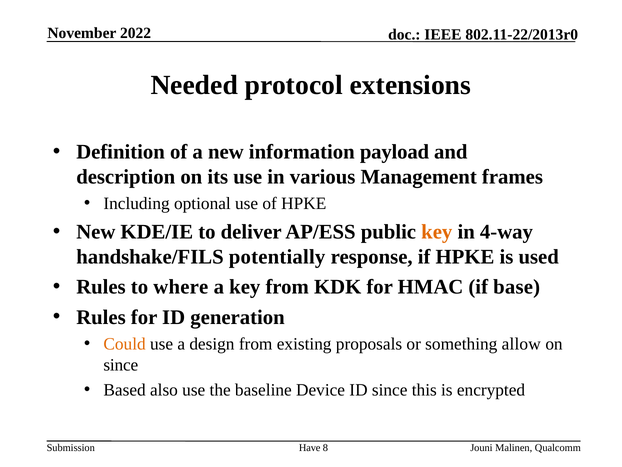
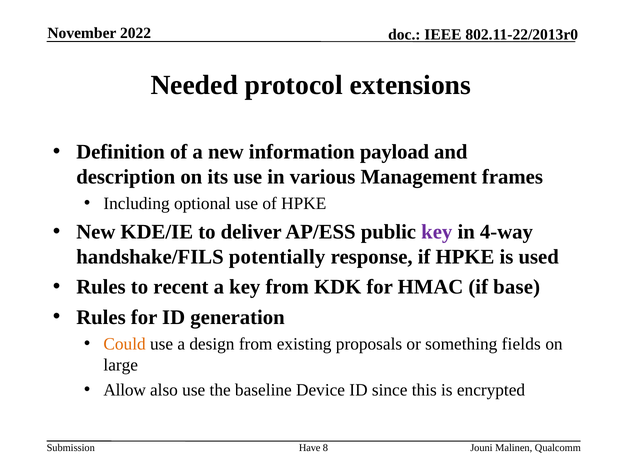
key at (437, 232) colour: orange -> purple
where: where -> recent
allow: allow -> fields
since at (121, 364): since -> large
Based: Based -> Allow
